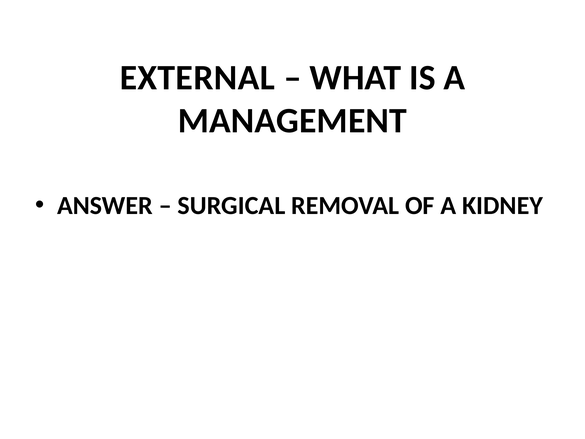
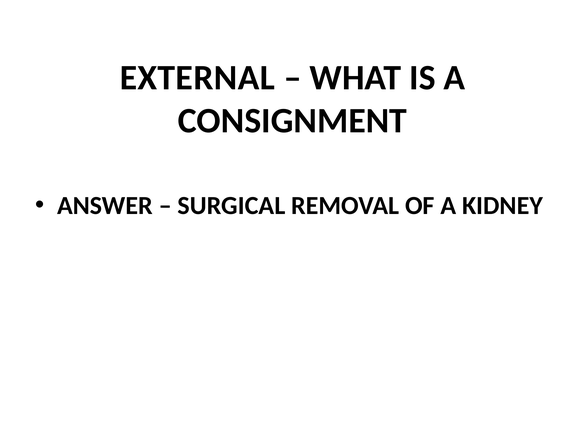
MANAGEMENT: MANAGEMENT -> CONSIGNMENT
